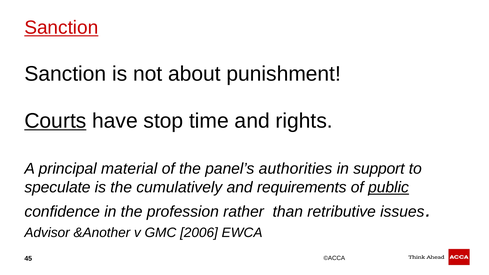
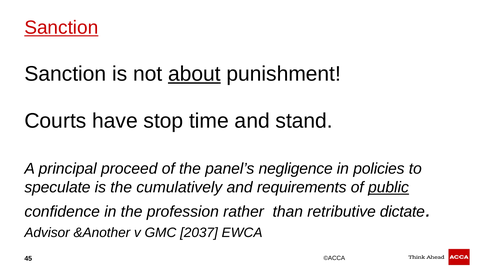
about underline: none -> present
Courts underline: present -> none
rights: rights -> stand
material: material -> proceed
authorities: authorities -> negligence
support: support -> policies
issues: issues -> dictate
2006: 2006 -> 2037
